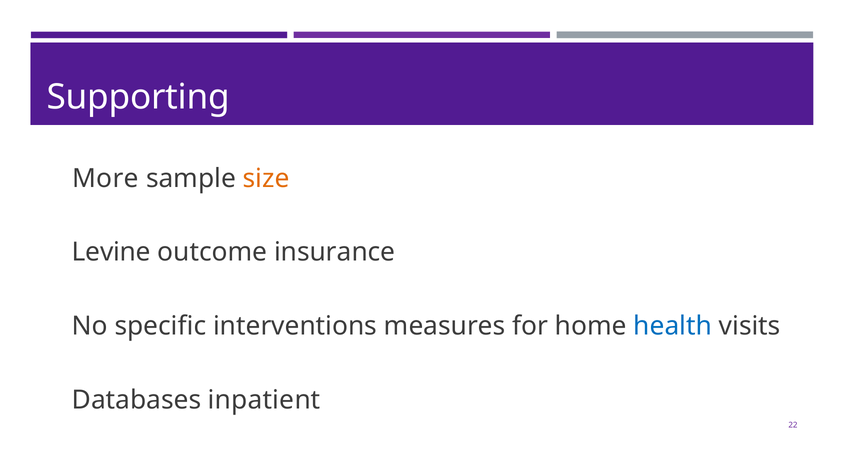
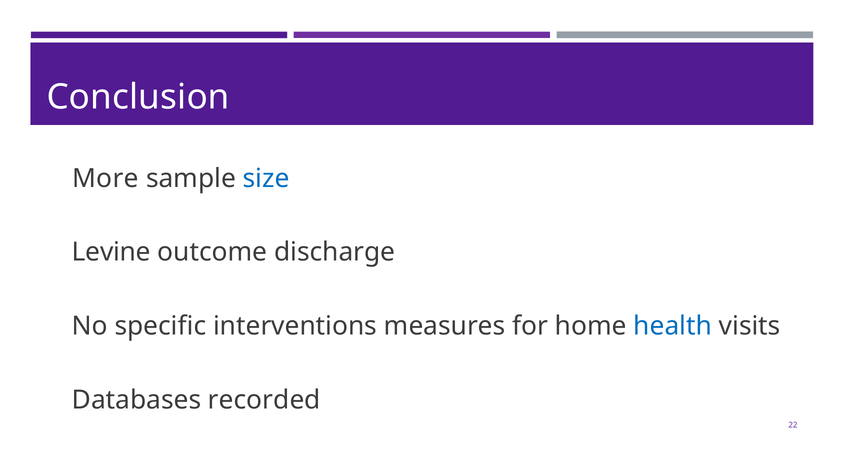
Supporting: Supporting -> Conclusion
size colour: orange -> blue
insurance: insurance -> discharge
inpatient: inpatient -> recorded
